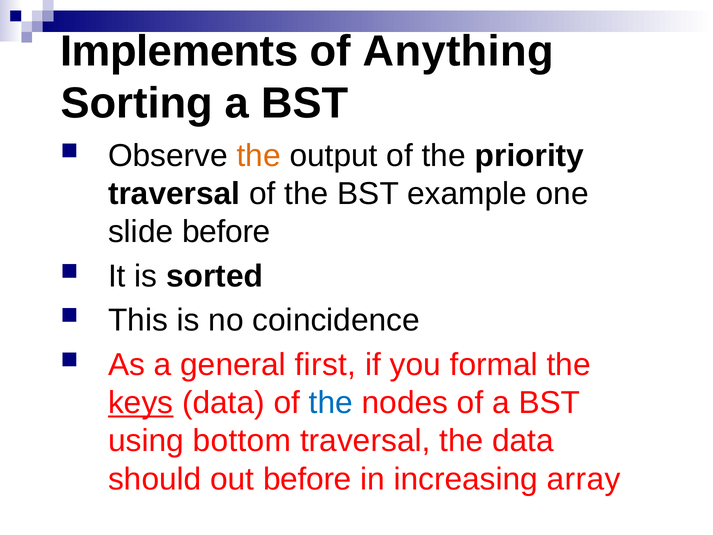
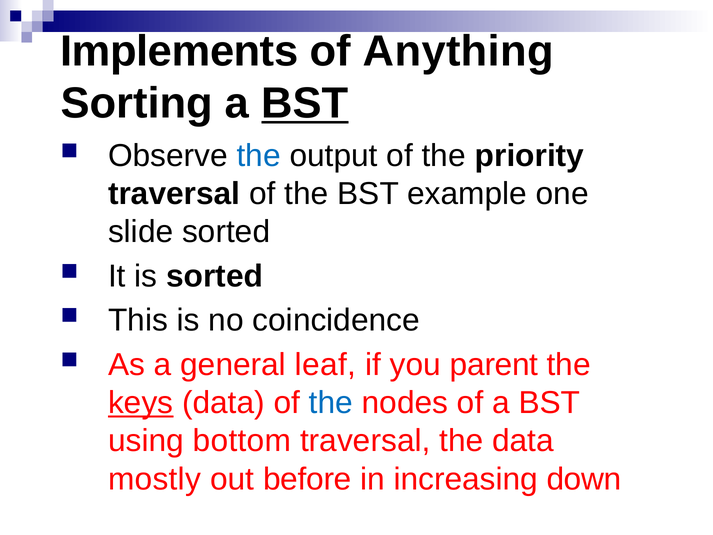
BST at (305, 103) underline: none -> present
the at (259, 156) colour: orange -> blue
slide before: before -> sorted
first: first -> leaf
formal: formal -> parent
should: should -> mostly
array: array -> down
